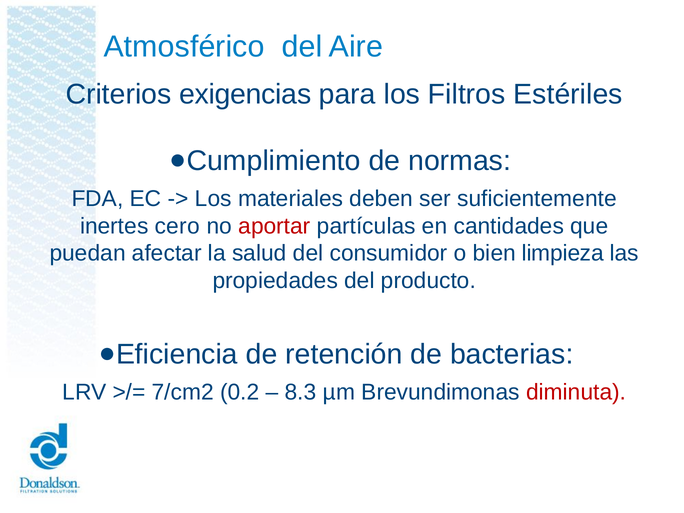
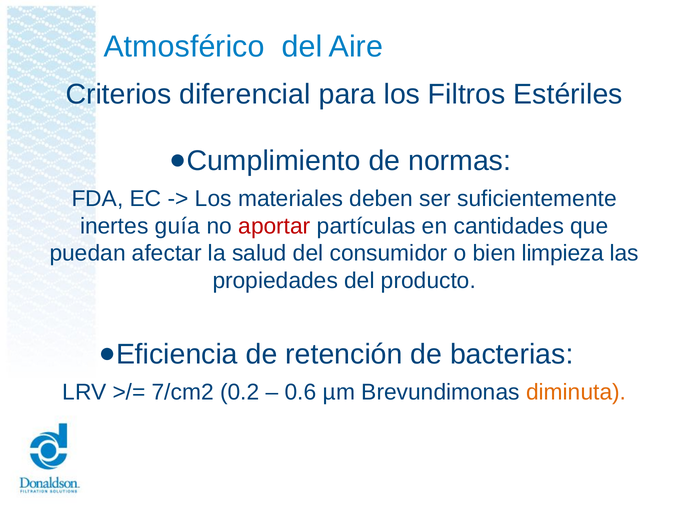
exigencias: exigencias -> diferencial
cero: cero -> guía
8.3: 8.3 -> 0.6
diminuta colour: red -> orange
